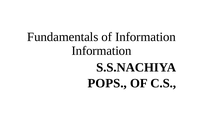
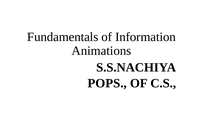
Information at (102, 51): Information -> Animations
